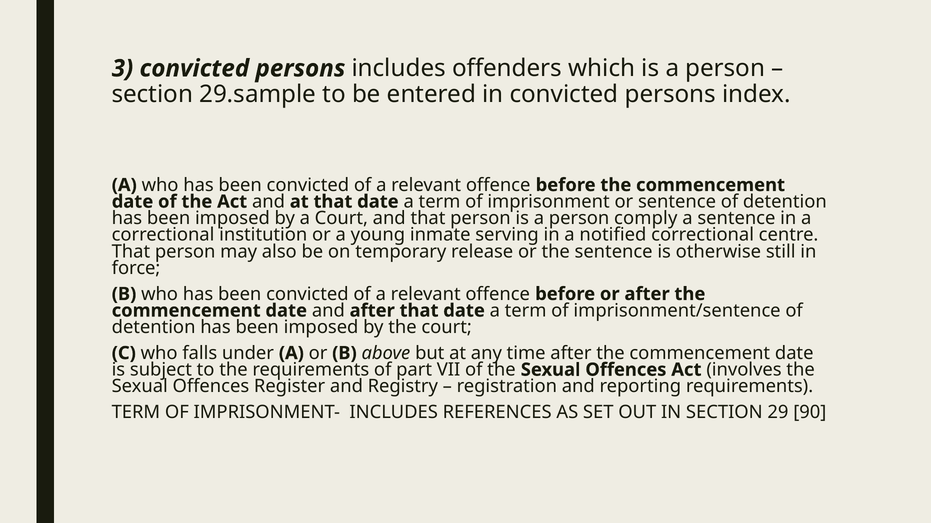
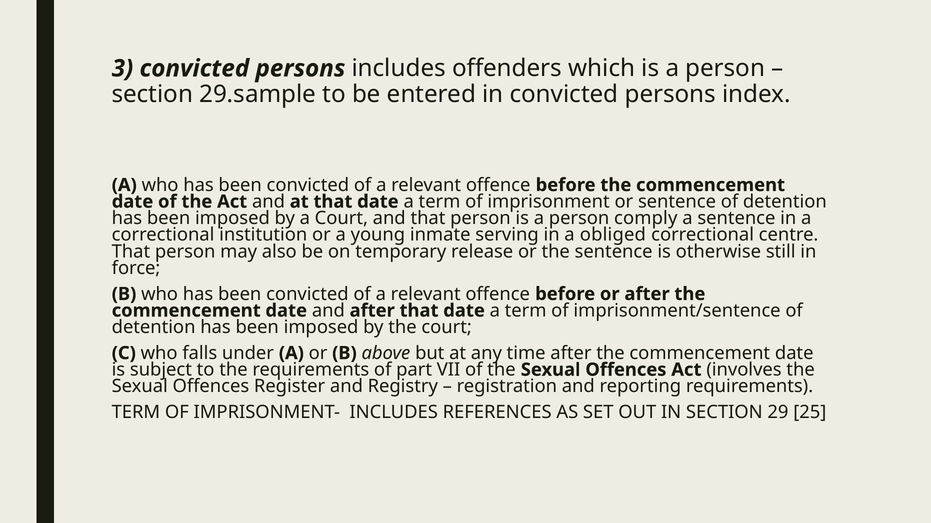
notified: notified -> obliged
90: 90 -> 25
